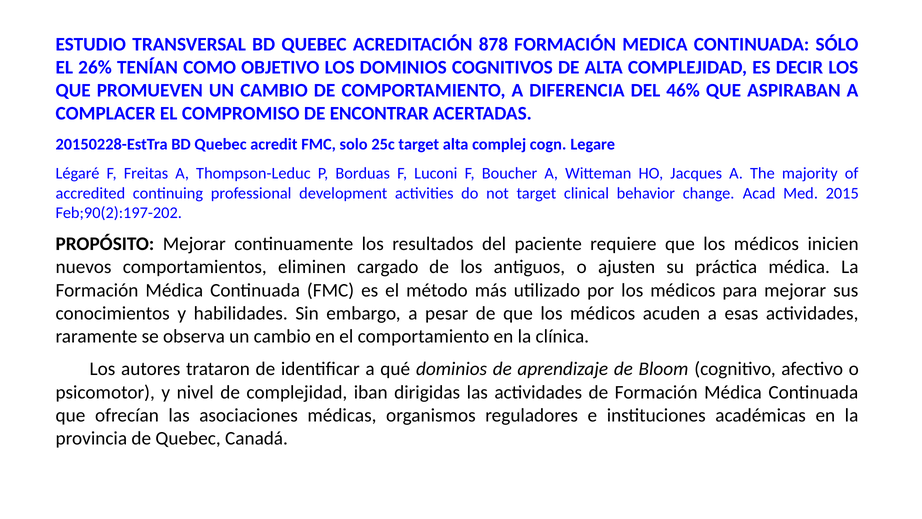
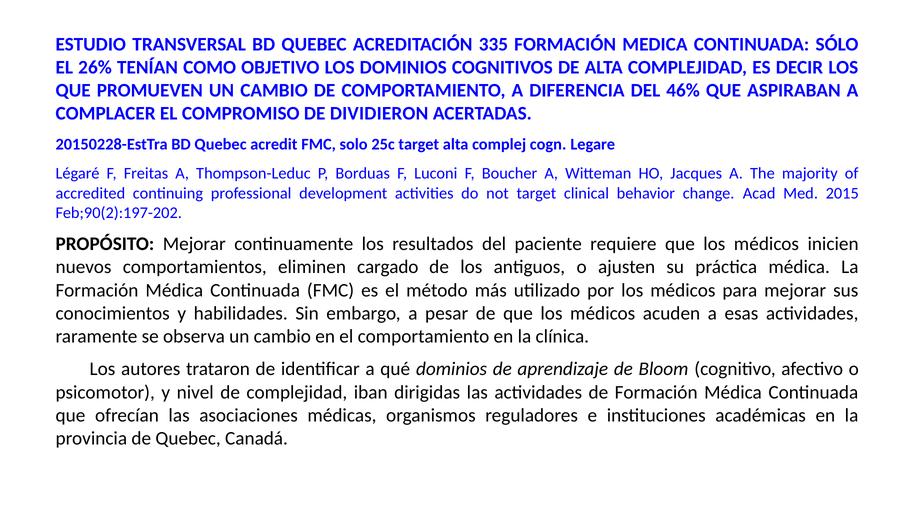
878: 878 -> 335
ENCONTRAR: ENCONTRAR -> DIVIDIERON
